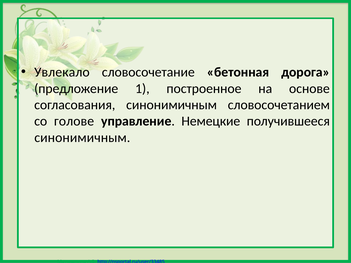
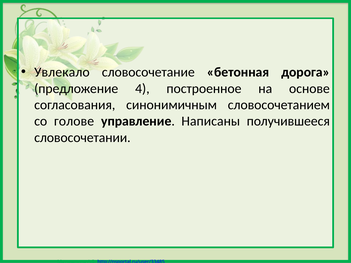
1: 1 -> 4
Немецкие: Немецкие -> Написаны
синонимичным at (82, 138): синонимичным -> словосочетании
